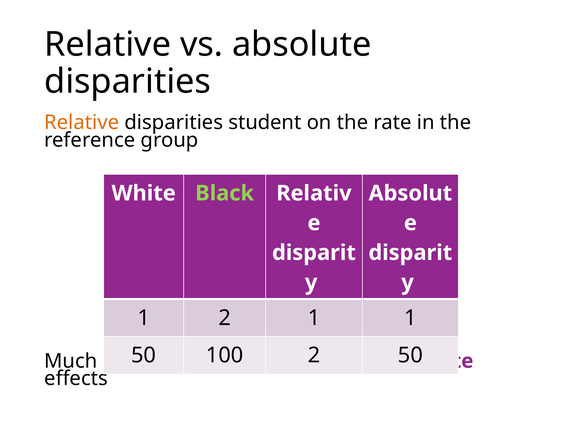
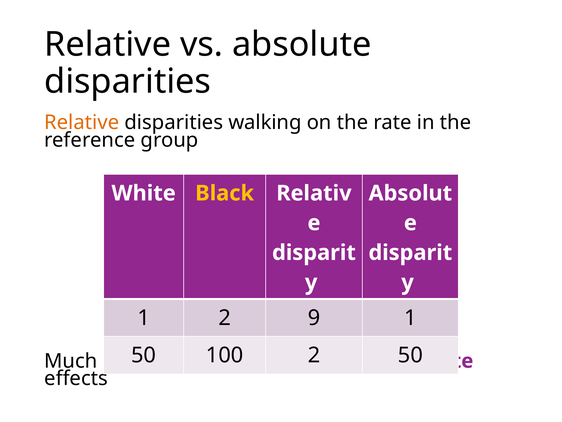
student: student -> walking
Black colour: light green -> yellow
2 1: 1 -> 9
